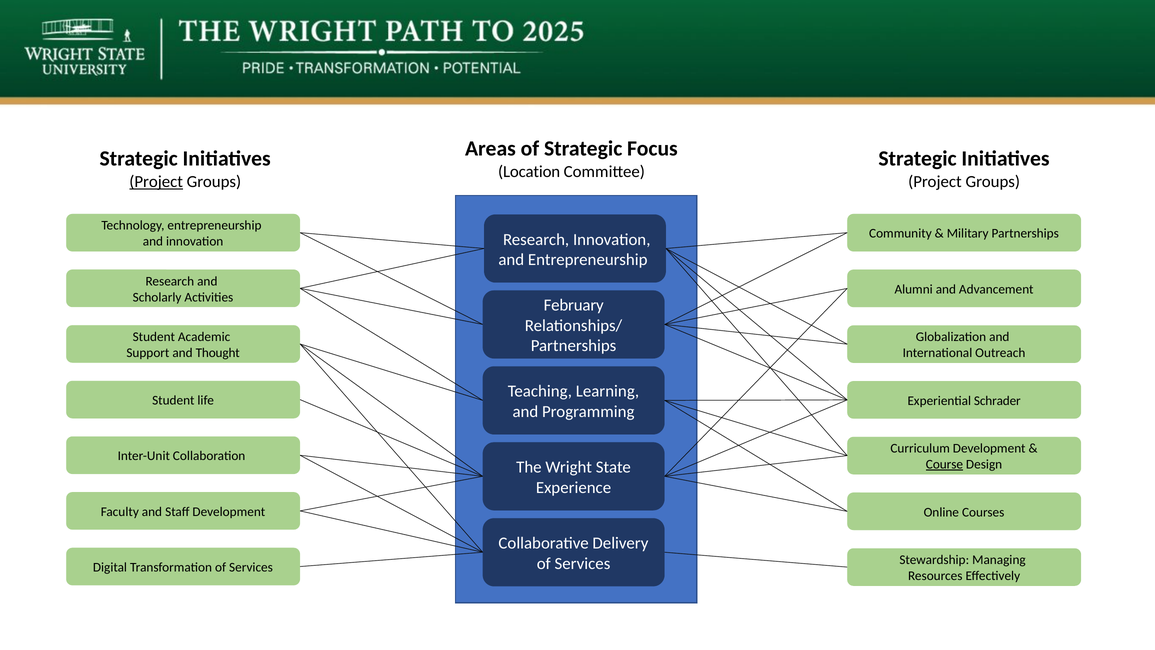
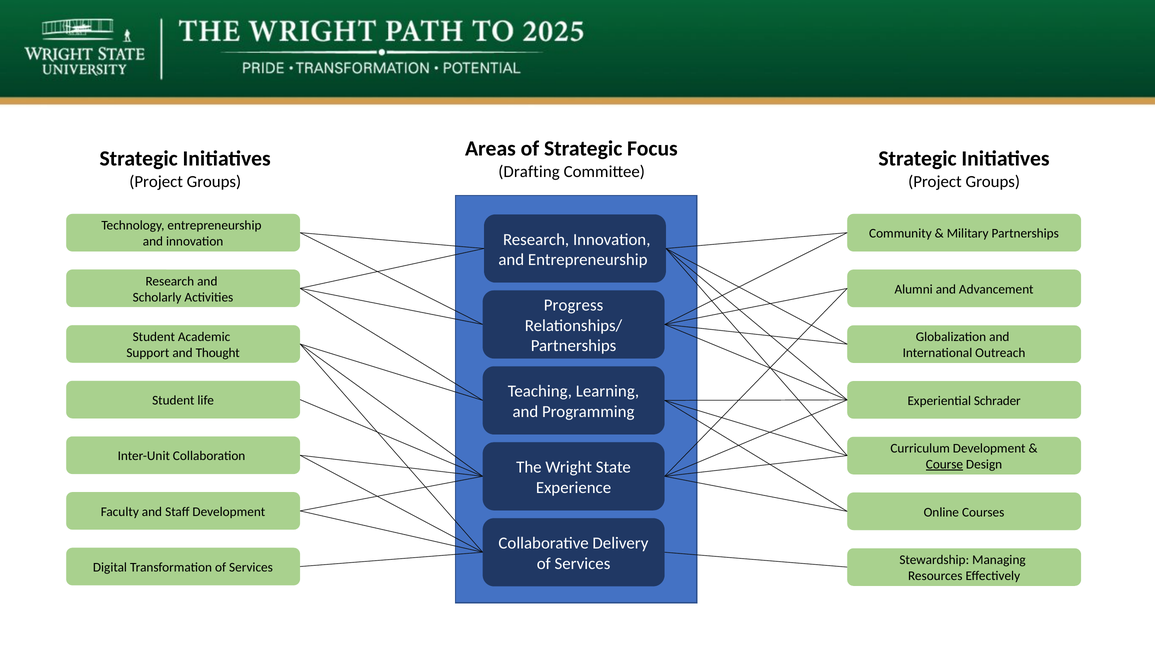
Location: Location -> Drafting
Project at (156, 181) underline: present -> none
February: February -> Progress
